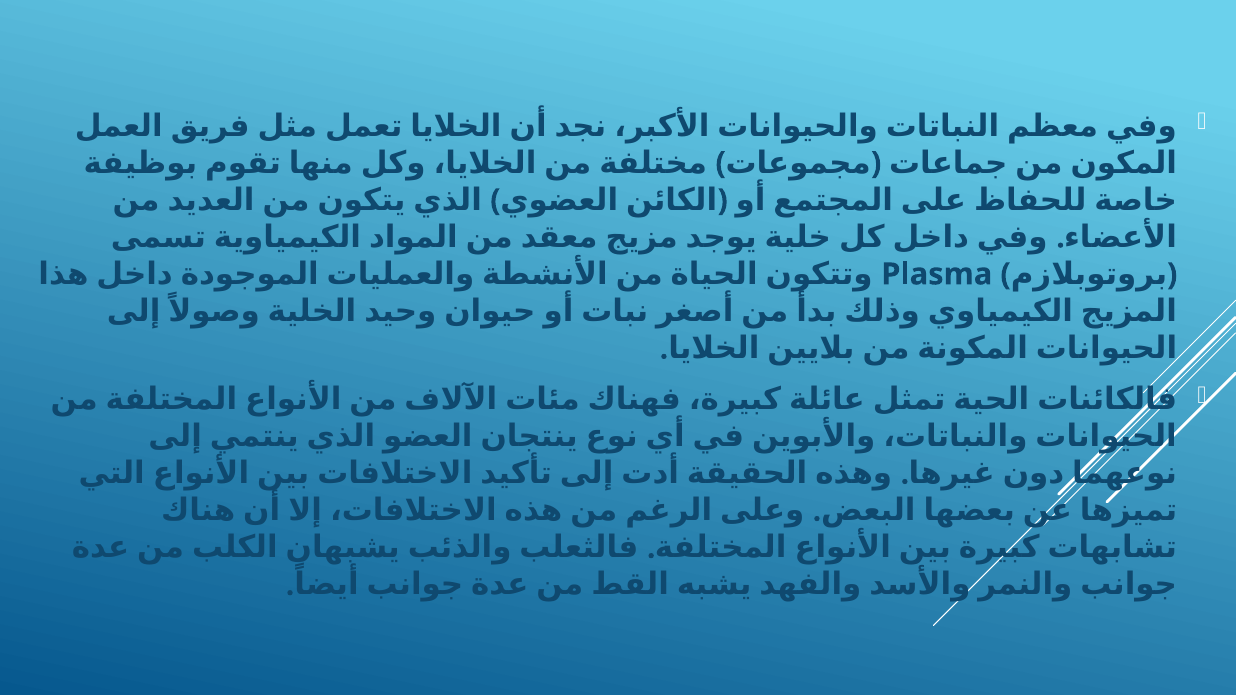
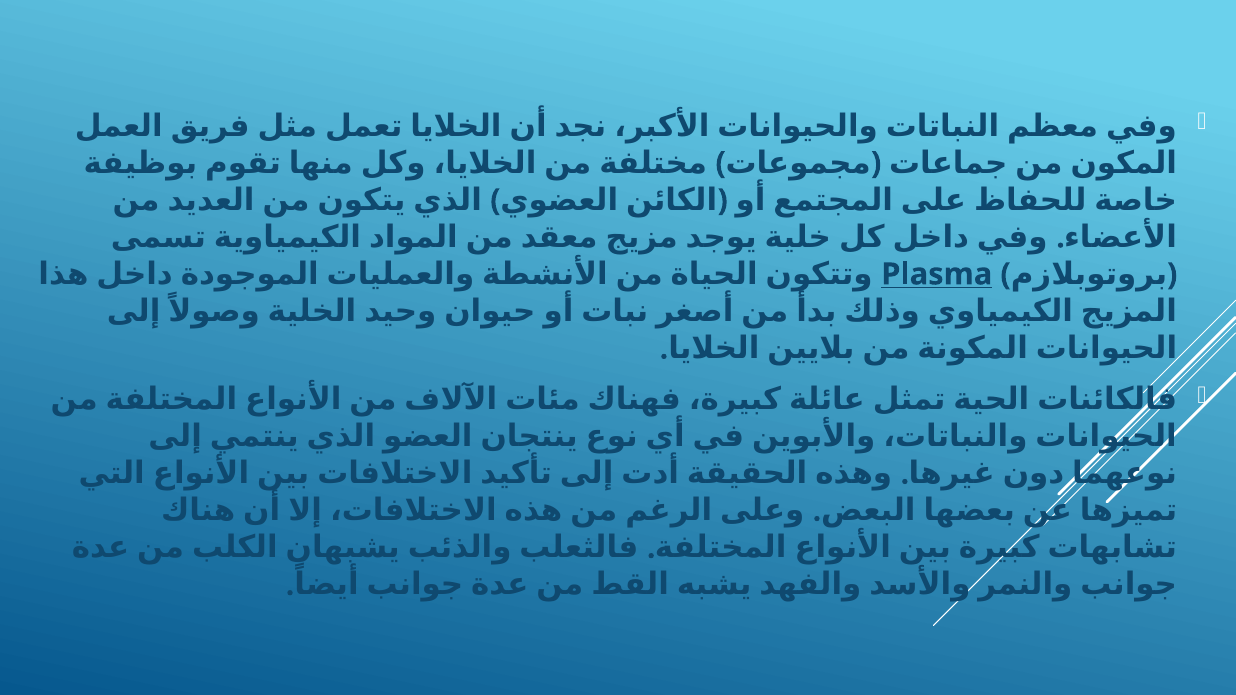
Plasma underline: none -> present
